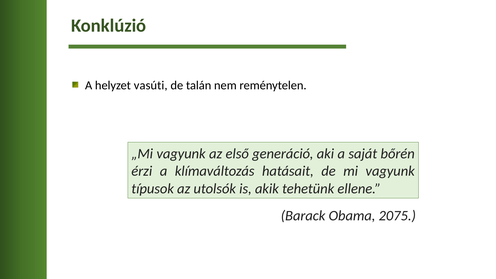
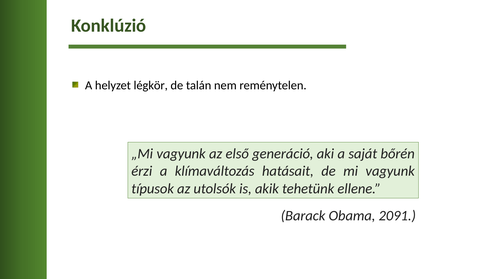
vasúti: vasúti -> légkör
2075: 2075 -> 2091
